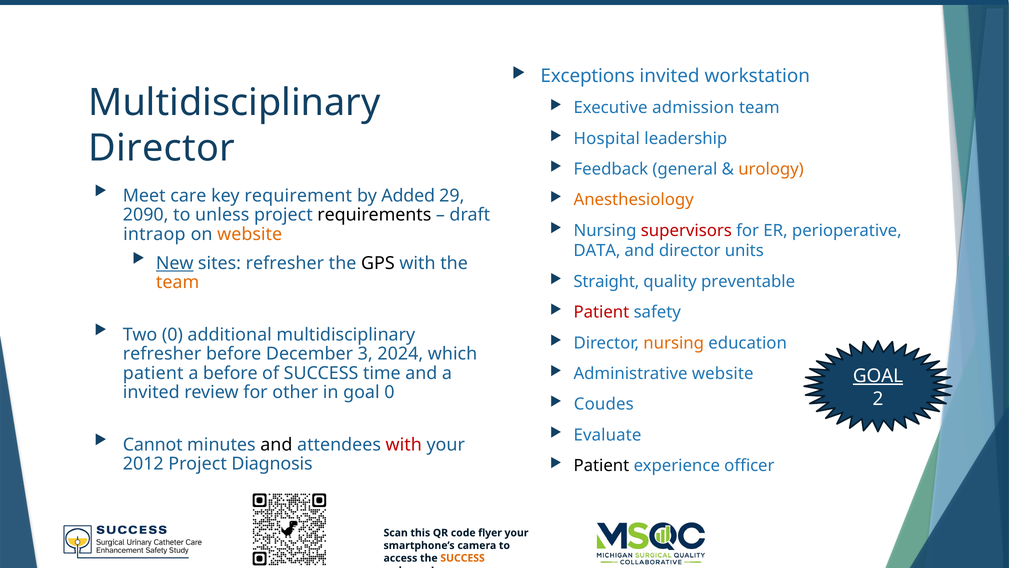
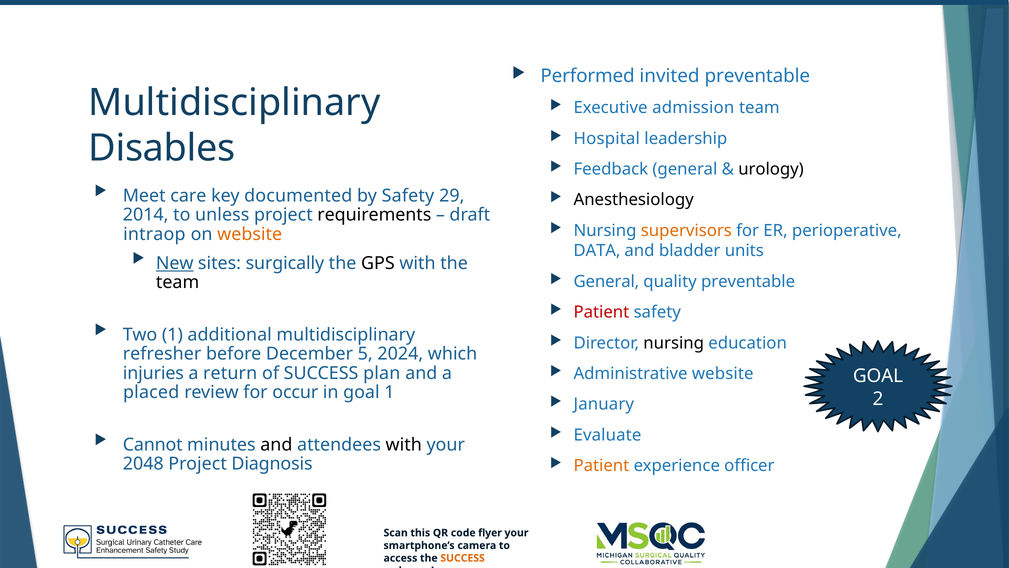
Exceptions: Exceptions -> Performed
invited workstation: workstation -> preventable
Director at (162, 148): Director -> Disables
urology colour: orange -> black
requirement: requirement -> documented
by Added: Added -> Safety
Anesthesiology colour: orange -> black
2090: 2090 -> 2014
supervisors colour: red -> orange
and director: director -> bladder
sites refresher: refresher -> surgically
Straight at (606, 281): Straight -> General
team at (178, 282) colour: orange -> black
Two 0: 0 -> 1
nursing at (674, 343) colour: orange -> black
3: 3 -> 5
patient at (153, 373): patient -> injuries
a before: before -> return
time: time -> plan
GOAL at (878, 376) underline: present -> none
invited at (151, 392): invited -> placed
other: other -> occur
goal 0: 0 -> 1
Coudes: Coudes -> January
with at (404, 444) colour: red -> black
Patient at (601, 465) colour: black -> orange
2012: 2012 -> 2048
